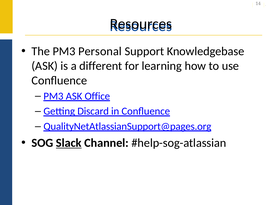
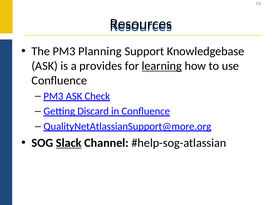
Personal: Personal -> Planning
different: different -> provides
learning underline: none -> present
Office: Office -> Check
QualityNetAtlassianSupport@pages.org: QualityNetAtlassianSupport@pages.org -> QualityNetAtlassianSupport@more.org
